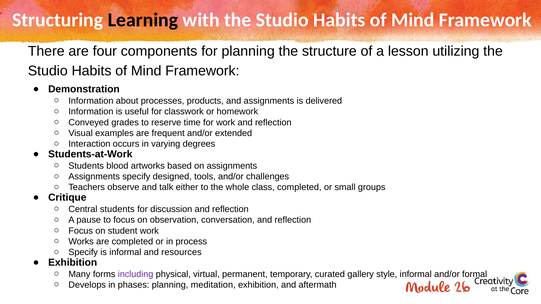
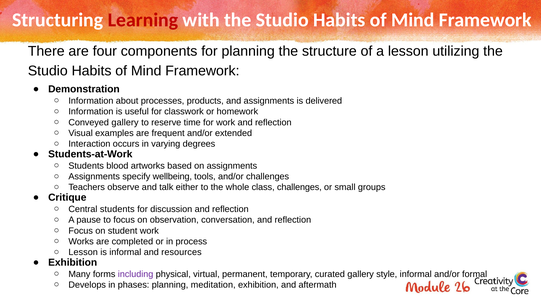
Learning colour: black -> red
Conveyed grades: grades -> gallery
designed: designed -> wellbeing
class completed: completed -> challenges
Specify at (83, 253): Specify -> Lesson
